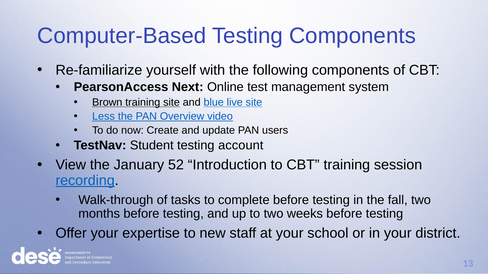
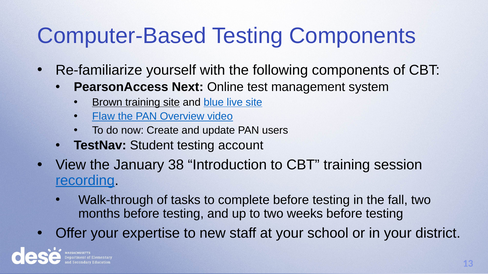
Less: Less -> Flaw
52: 52 -> 38
